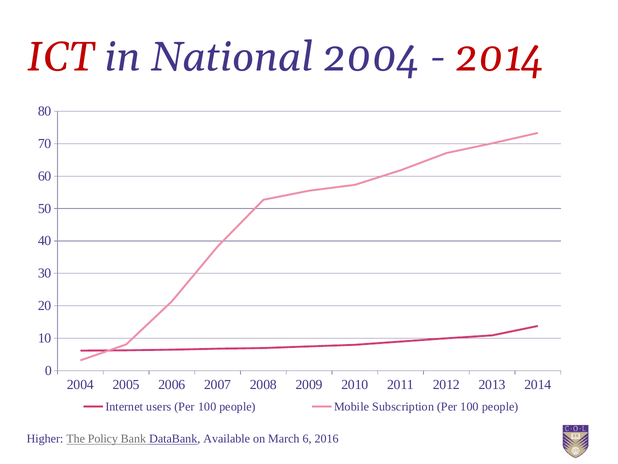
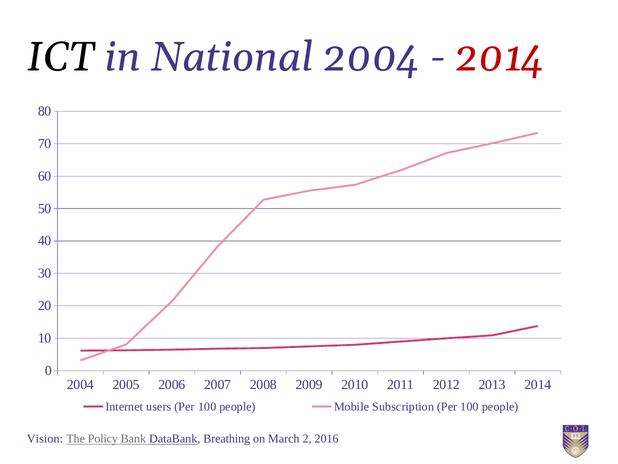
ICT colour: red -> black
Higher: Higher -> Vision
Available: Available -> Breathing
6: 6 -> 2
